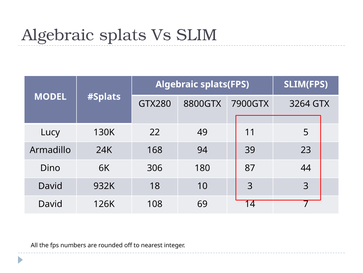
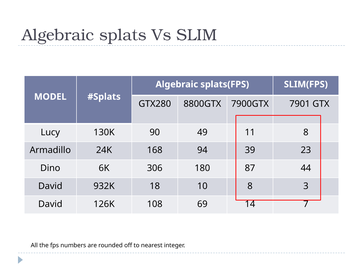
3264: 3264 -> 7901
22: 22 -> 90
11 5: 5 -> 8
10 3: 3 -> 8
